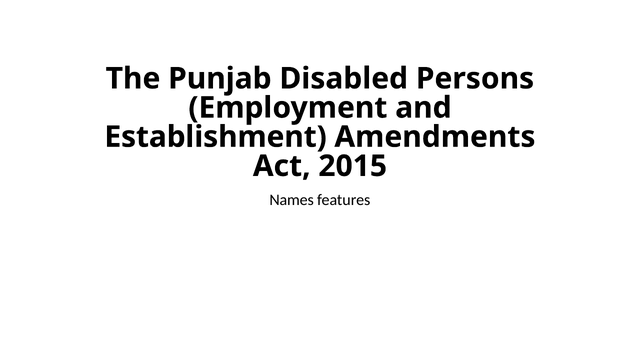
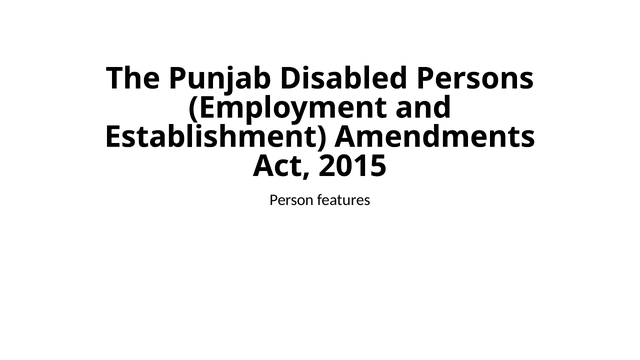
Names: Names -> Person
